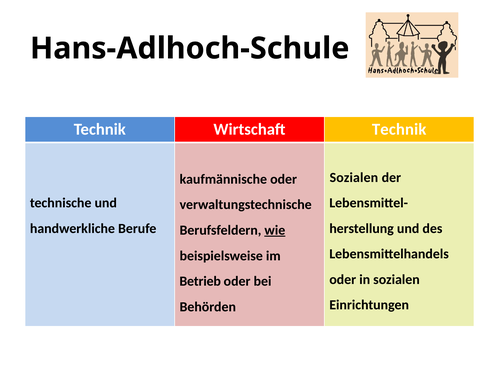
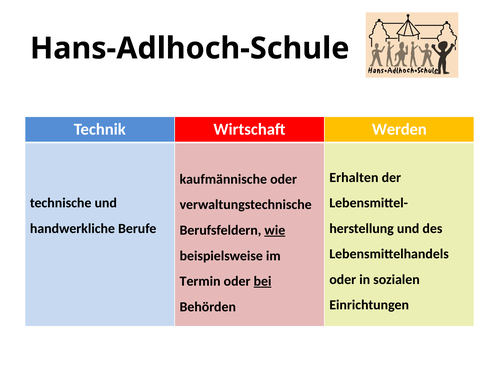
Wirtschaft Technik: Technik -> Werden
Sozialen at (354, 177): Sozialen -> Erhalten
Betrieb: Betrieb -> Termin
bei underline: none -> present
